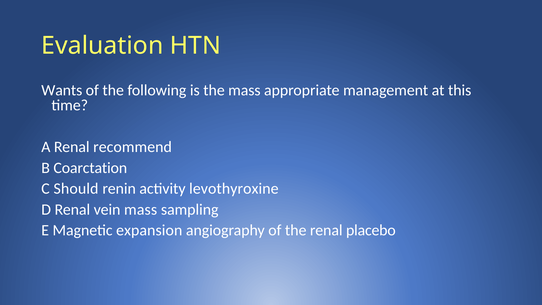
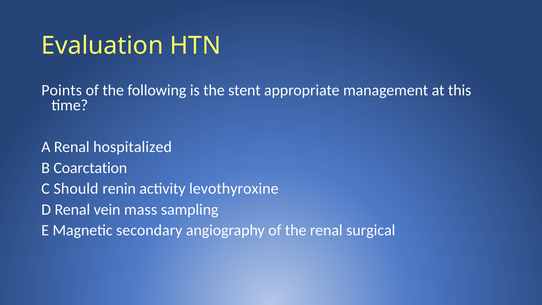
Wants: Wants -> Points
the mass: mass -> stent
recommend: recommend -> hospitalized
expansion: expansion -> secondary
placebo: placebo -> surgical
